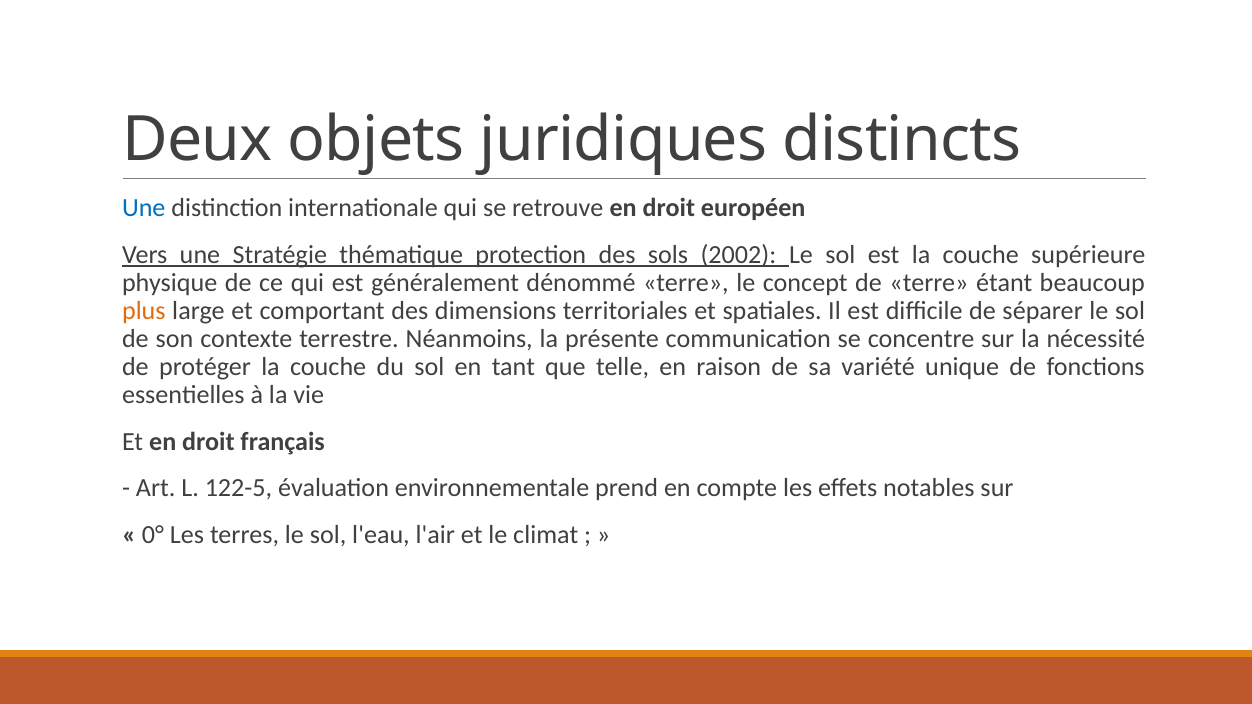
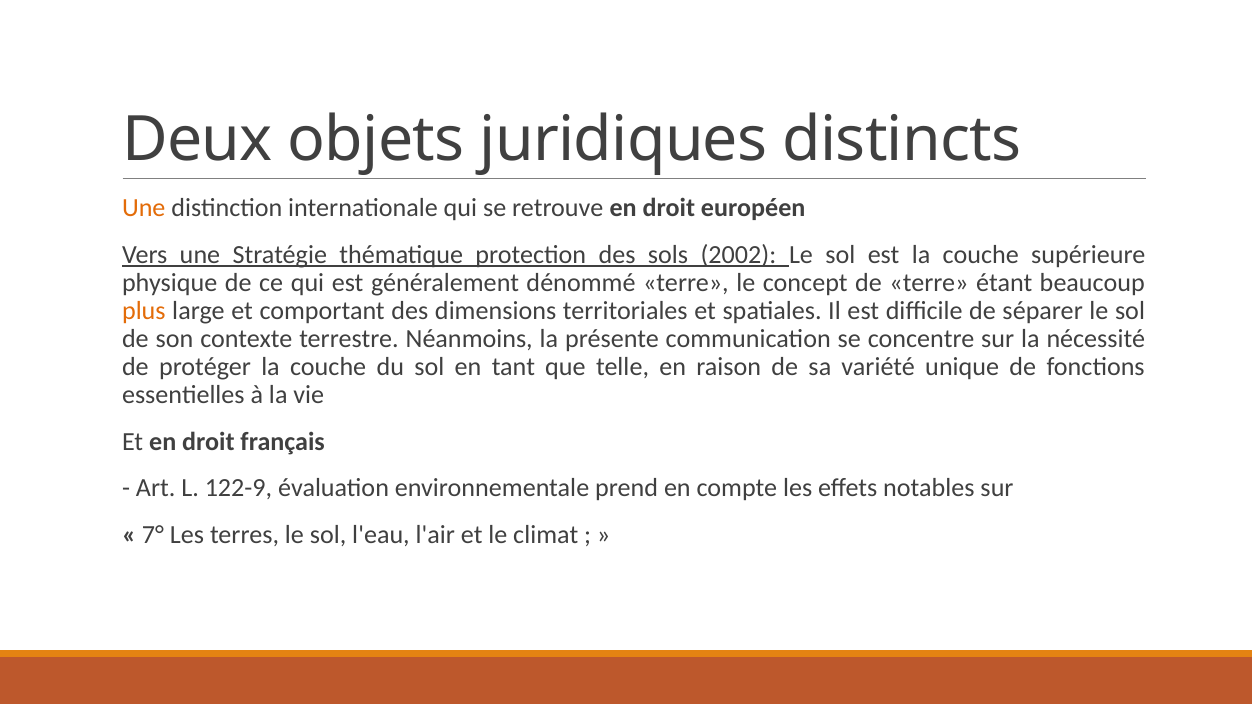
Une at (144, 208) colour: blue -> orange
122-5: 122-5 -> 122-9
0°: 0° -> 7°
